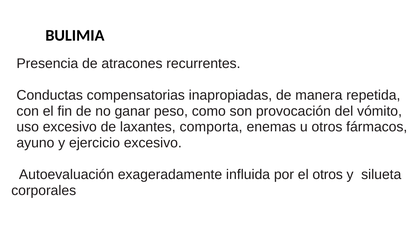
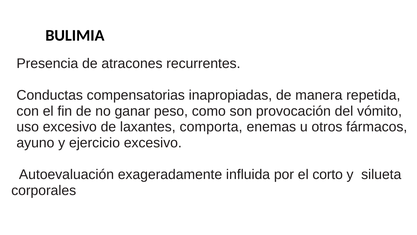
el otros: otros -> corto
